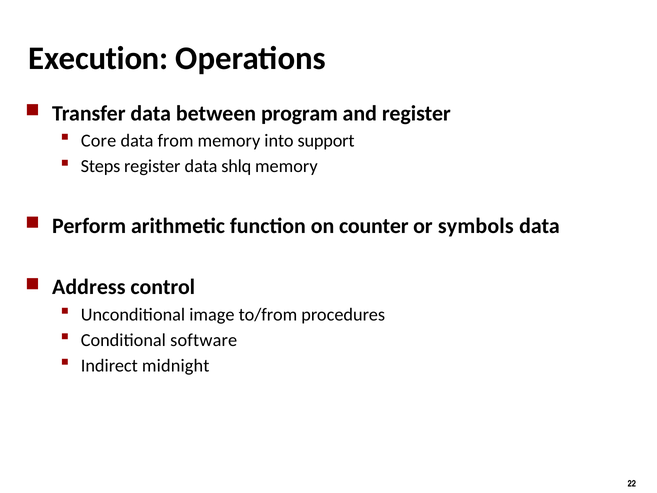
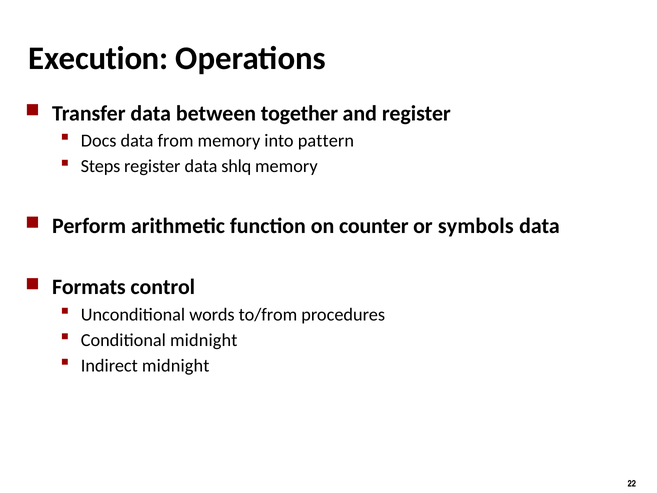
program: program -> together
Core: Core -> Docs
support: support -> pattern
Address: Address -> Formats
image: image -> words
Conditional software: software -> midnight
